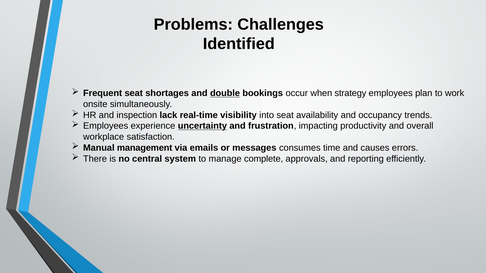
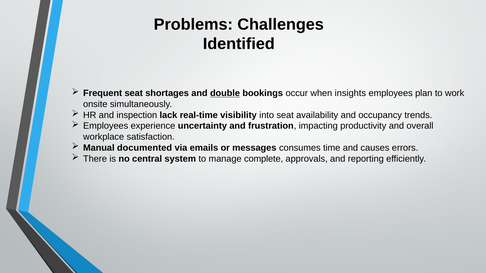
strategy: strategy -> insights
uncertainty underline: present -> none
management: management -> documented
